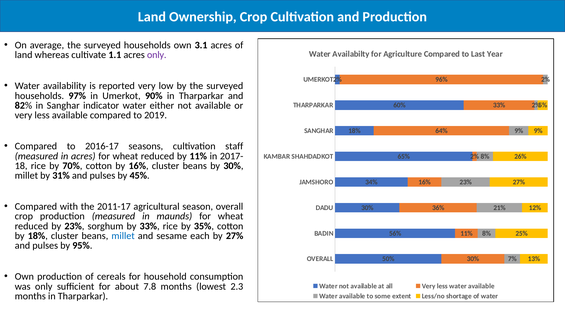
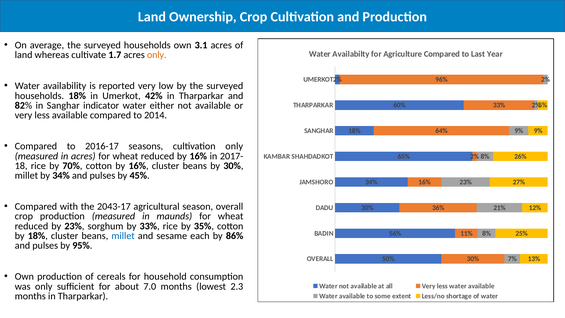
1.1: 1.1 -> 1.7
only at (157, 55) colour: purple -> orange
households 97%: 97% -> 18%
90%: 90% -> 42%
2019: 2019 -> 2014
cultivation staff: staff -> only
reduced by 11%: 11% -> 16%
by 31%: 31% -> 34%
2011-17: 2011-17 -> 2043-17
by 27%: 27% -> 86%
7.8: 7.8 -> 7.0
